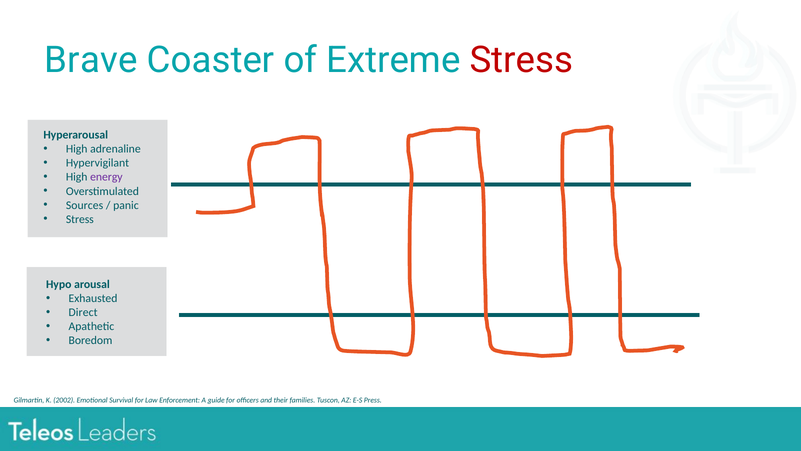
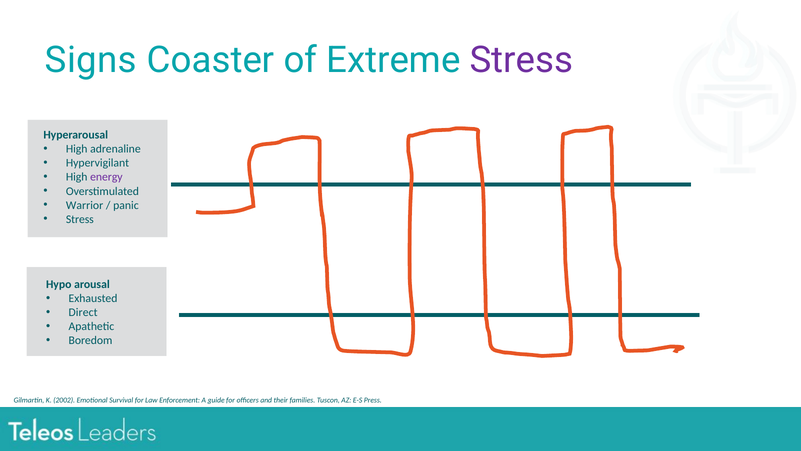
Brave: Brave -> Signs
Stress at (521, 60) colour: red -> purple
Sources: Sources -> Warrior
